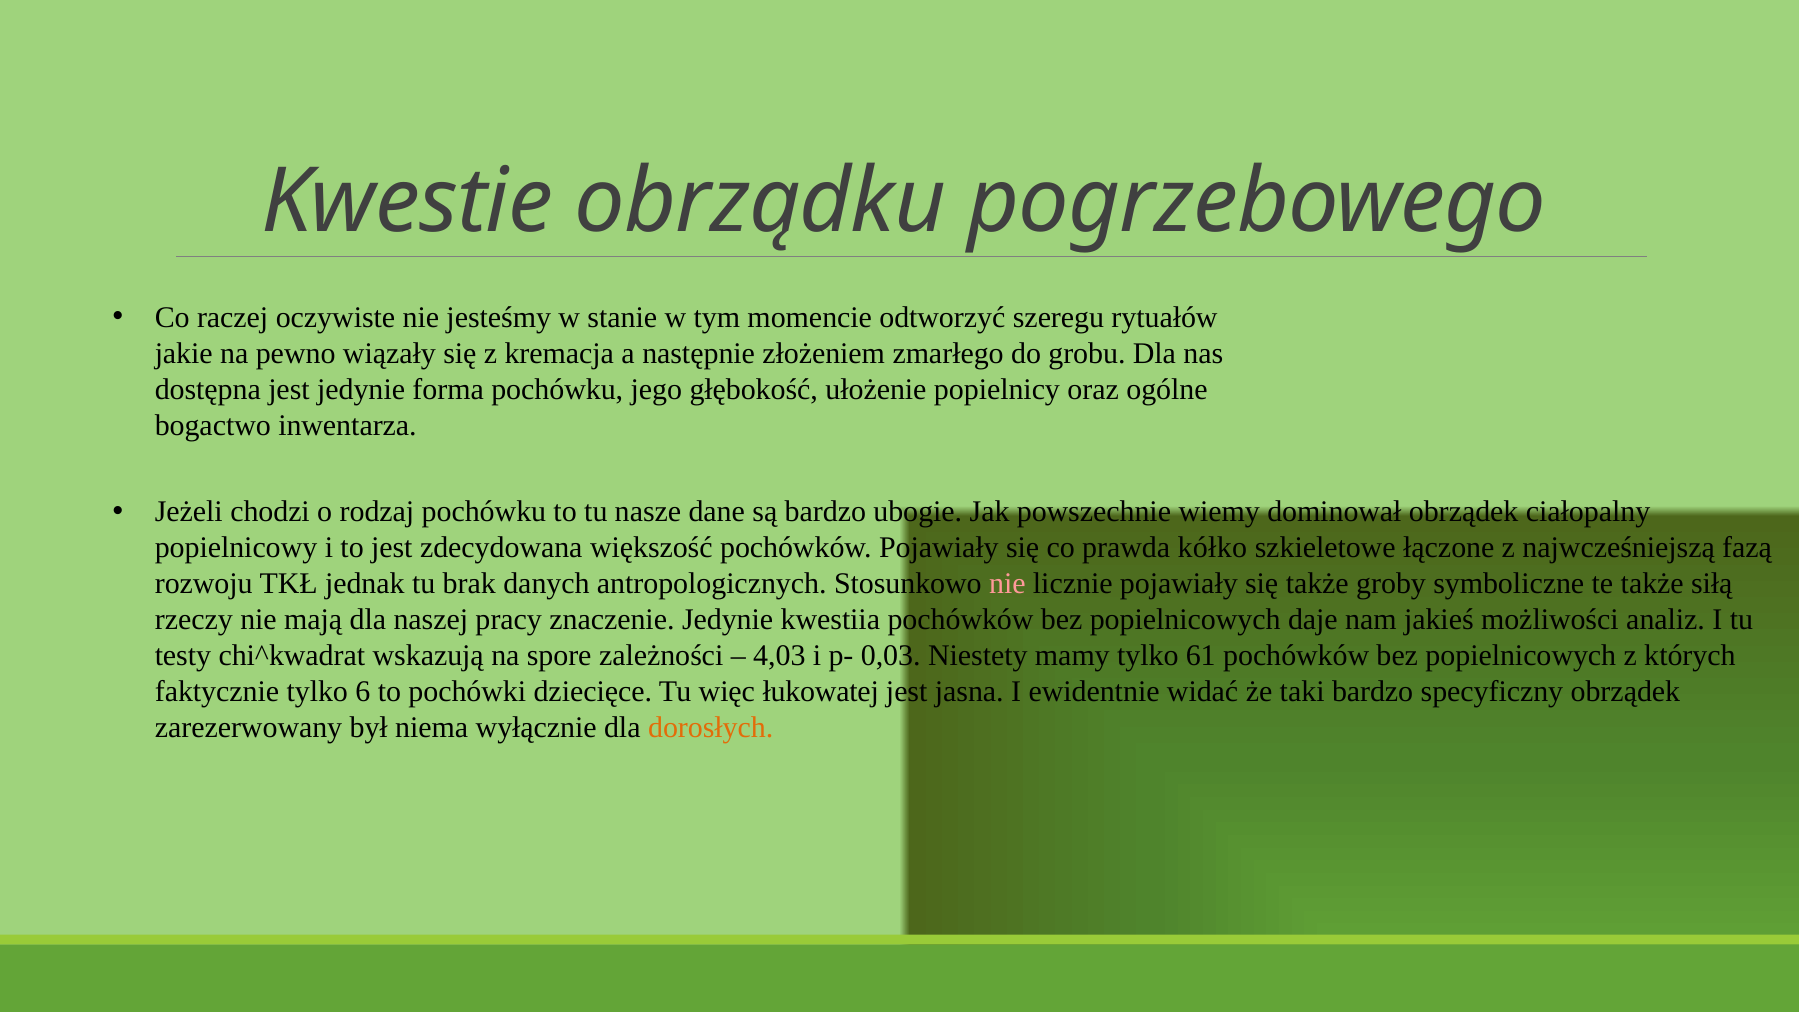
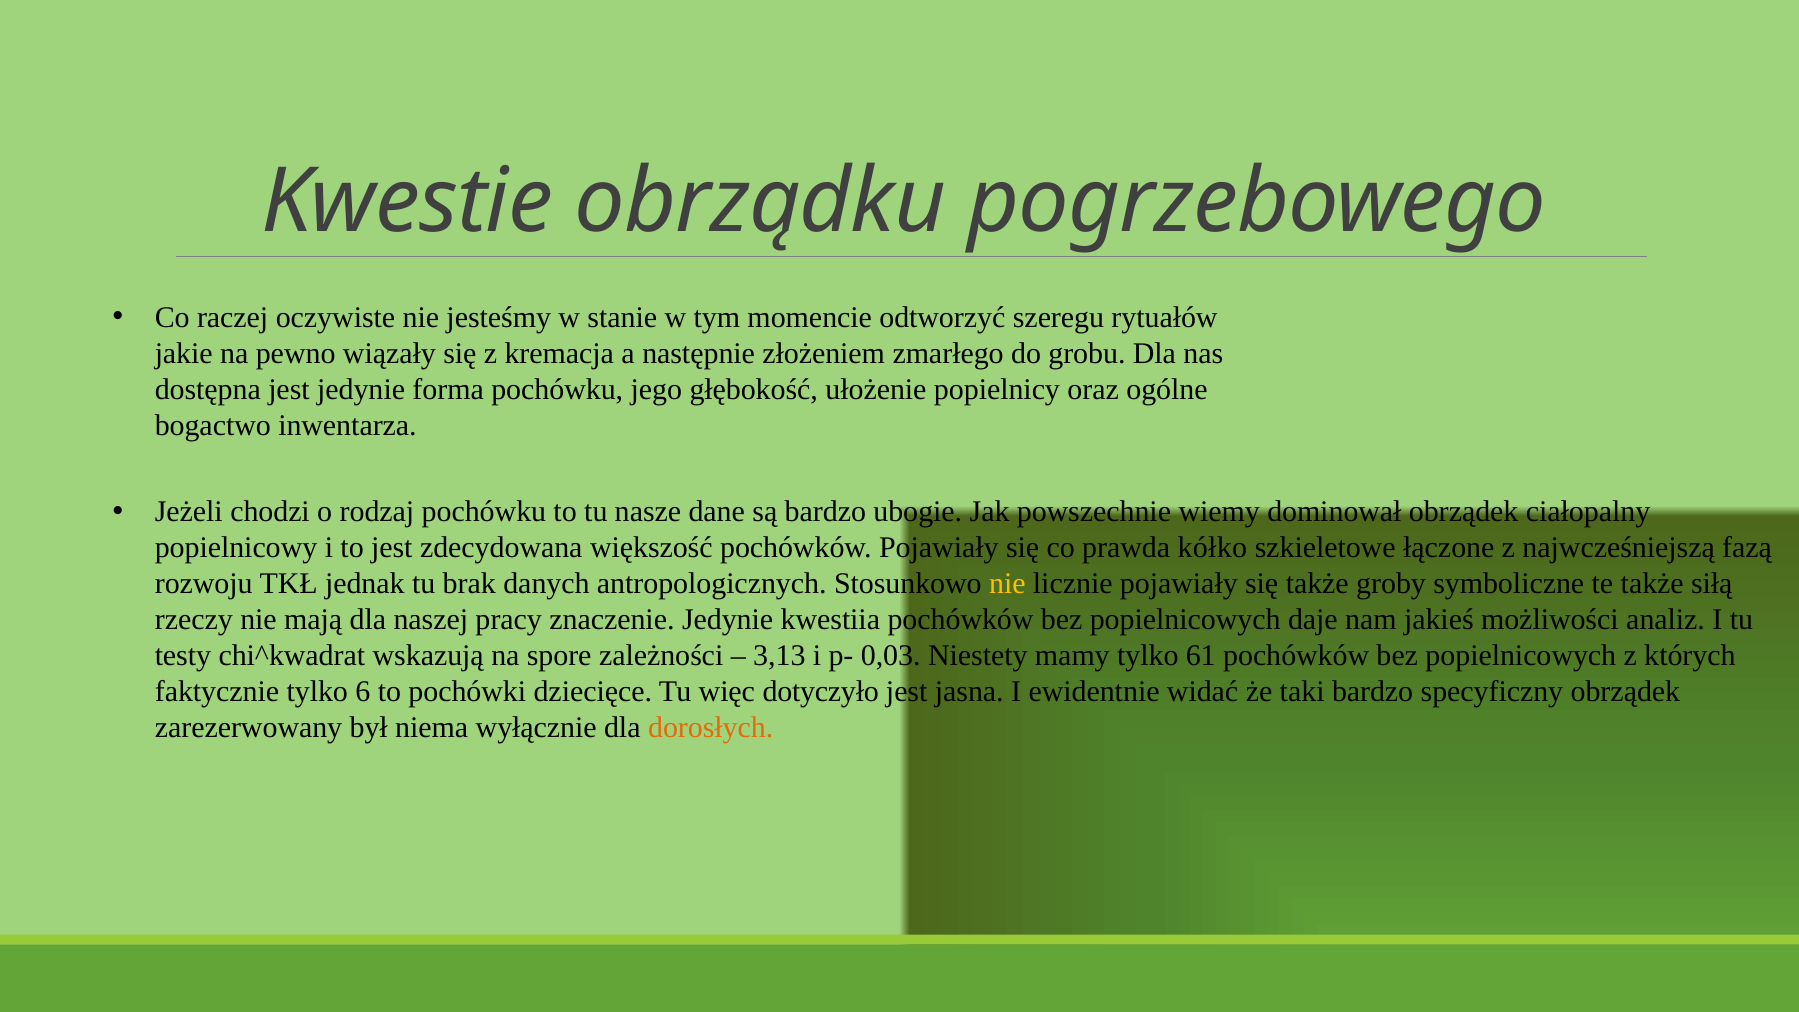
nie at (1007, 584) colour: pink -> yellow
4,03: 4,03 -> 3,13
łukowatej: łukowatej -> dotyczyło
